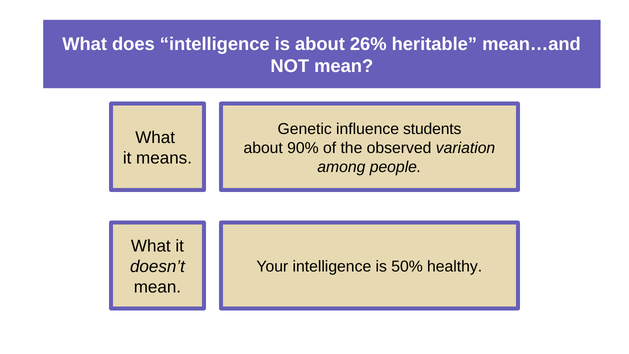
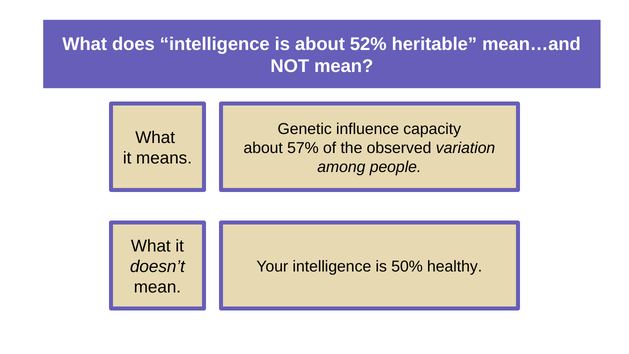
26%: 26% -> 52%
students: students -> capacity
90%: 90% -> 57%
